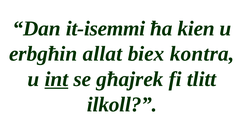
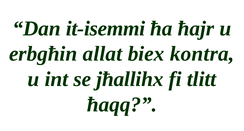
kien: kien -> ħajr
int underline: present -> none
għajrek: għajrek -> jħallihx
ilkoll: ilkoll -> ħaqq
